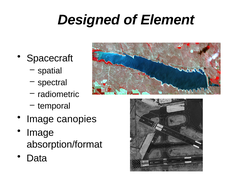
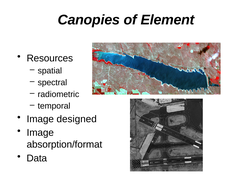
Designed: Designed -> Canopies
Spacecraft: Spacecraft -> Resources
canopies: canopies -> designed
